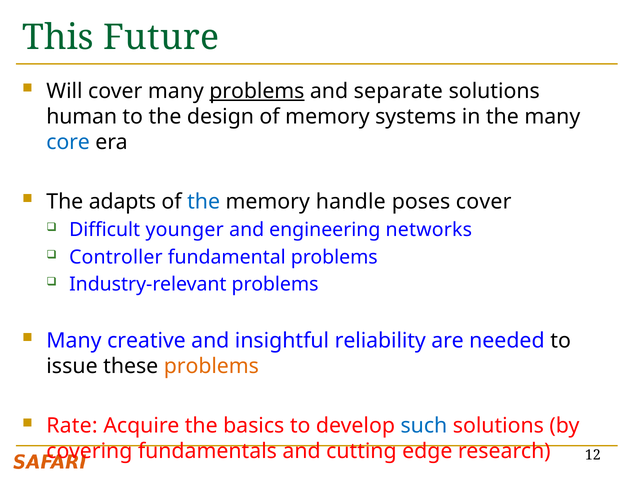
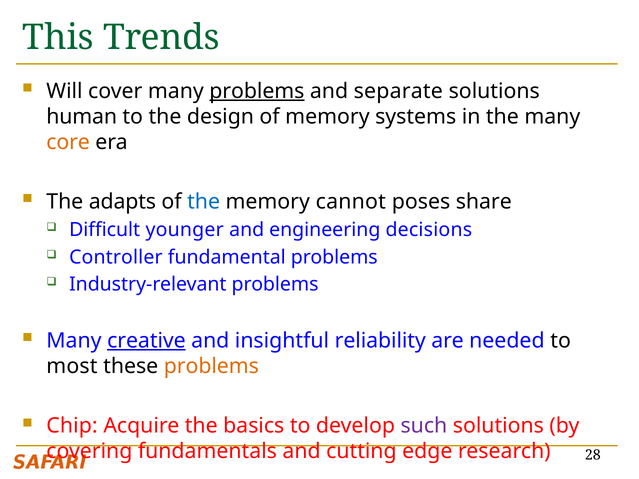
Future: Future -> Trends
core colour: blue -> orange
handle: handle -> cannot
poses cover: cover -> share
networks: networks -> decisions
creative underline: none -> present
issue: issue -> most
Rate: Rate -> Chip
such colour: blue -> purple
12: 12 -> 28
